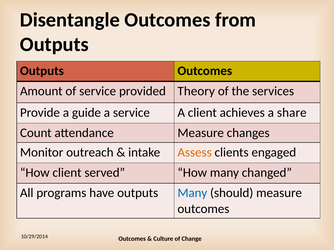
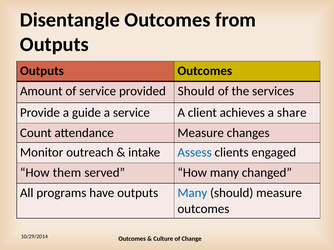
provided Theory: Theory -> Should
Assess colour: orange -> blue
How client: client -> them
